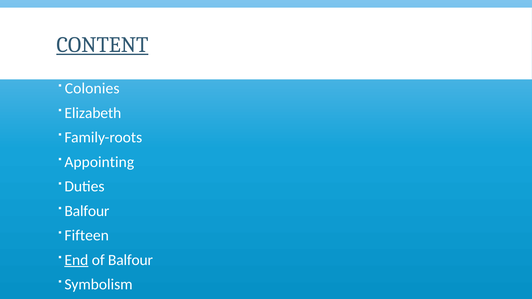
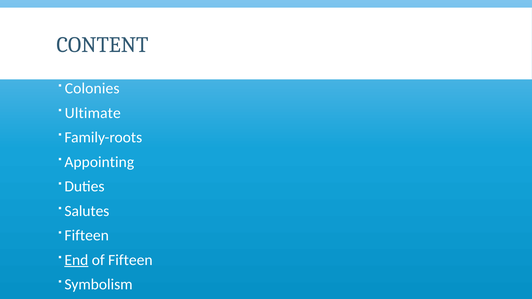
CONTENT underline: present -> none
Elizabeth: Elizabeth -> Ultimate
Balfour at (87, 211): Balfour -> Salutes
of Balfour: Balfour -> Fifteen
